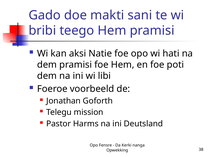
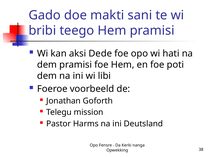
Natie: Natie -> Dede
